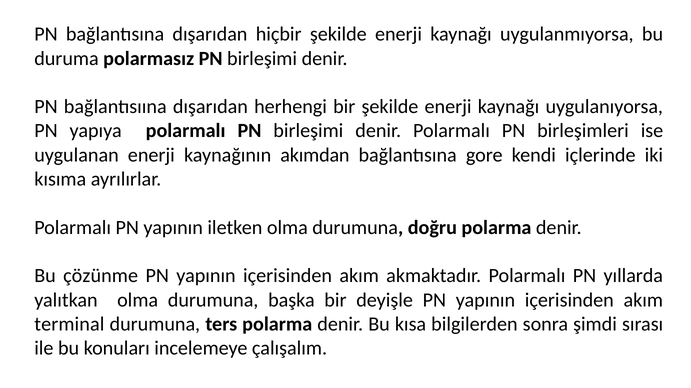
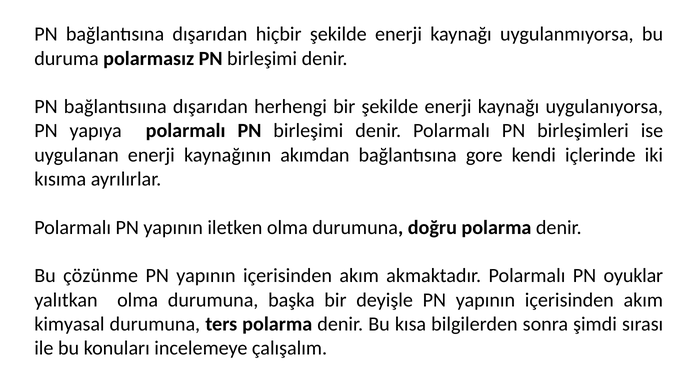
yıllarda: yıllarda -> oyuklar
terminal: terminal -> kimyasal
